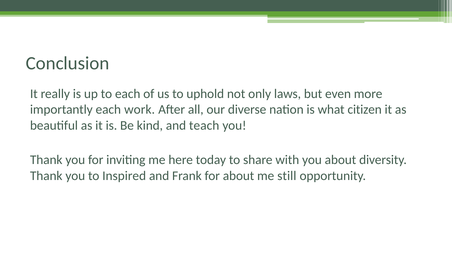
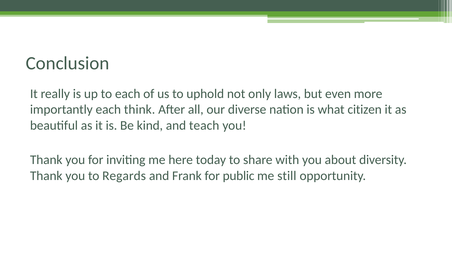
work: work -> think
Inspired: Inspired -> Regards
for about: about -> public
